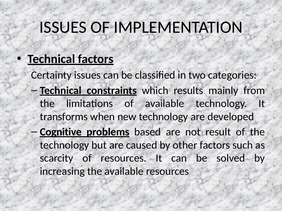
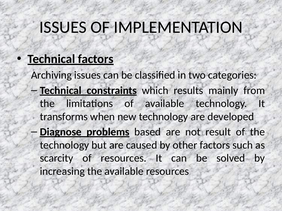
Certainty: Certainty -> Archiving
Cognitive: Cognitive -> Diagnose
